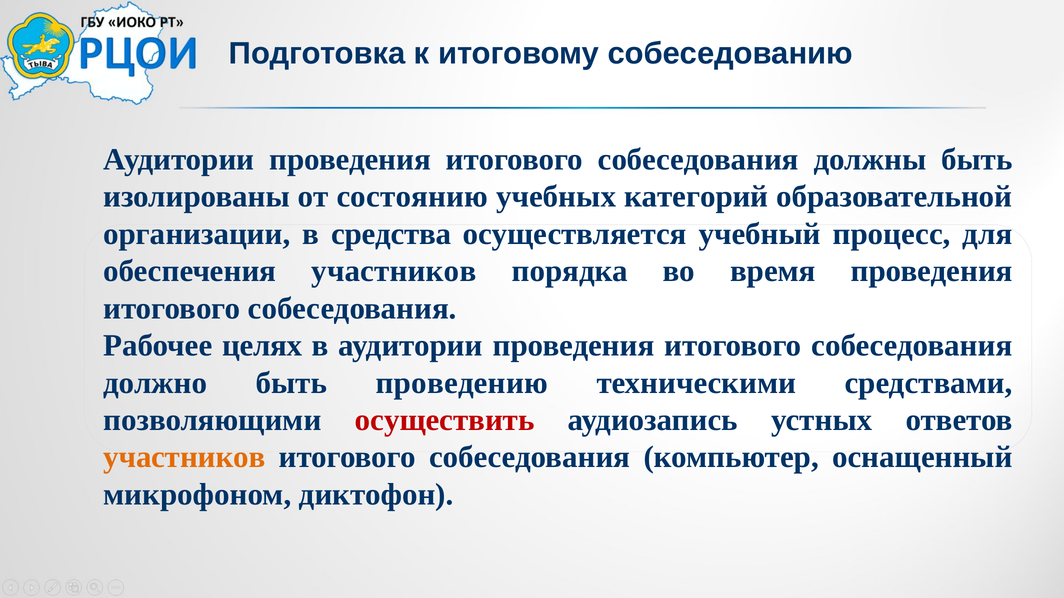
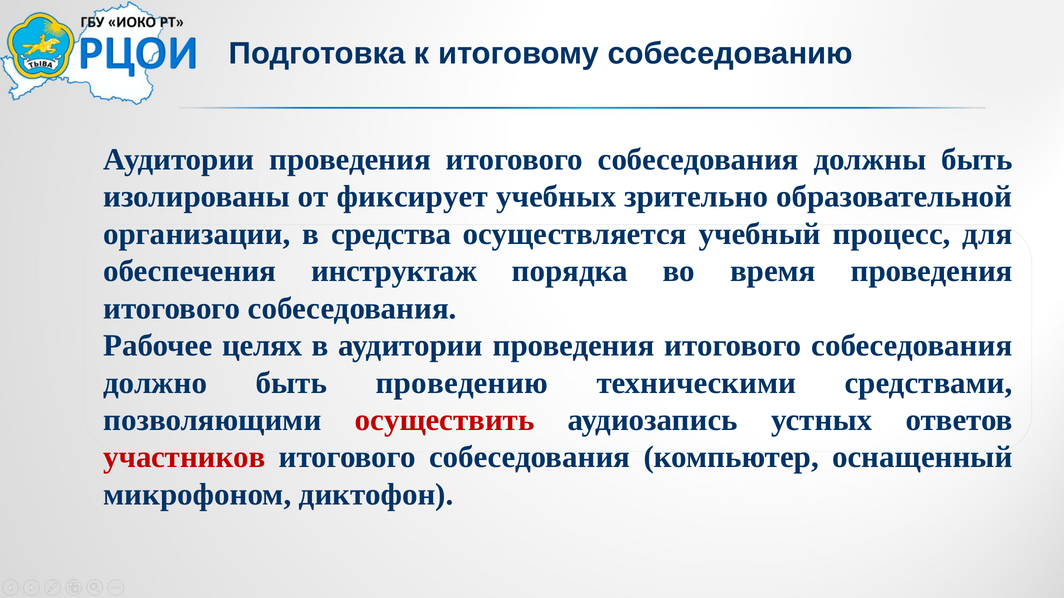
состоянию: состоянию -> фиксирует
категорий: категорий -> зрительно
обеспечения участников: участников -> инструктаж
участников at (184, 458) colour: orange -> red
